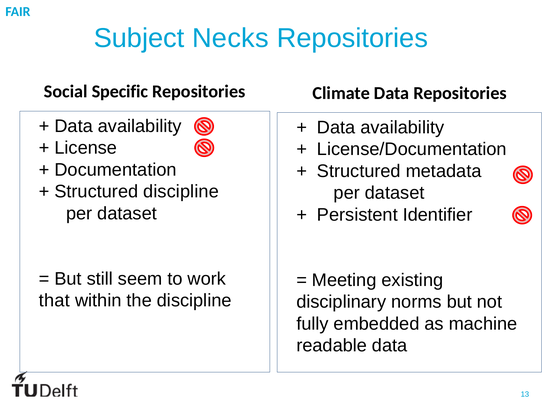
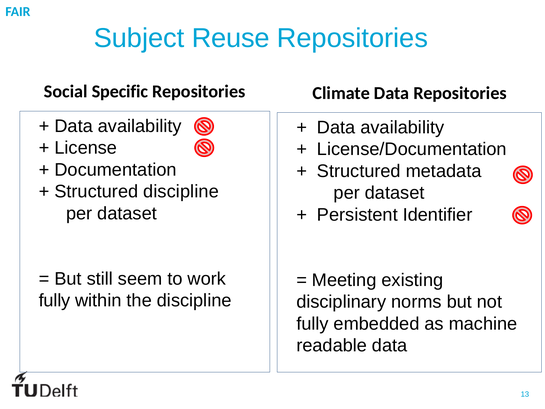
Necks: Necks -> Reuse
that at (54, 300): that -> fully
